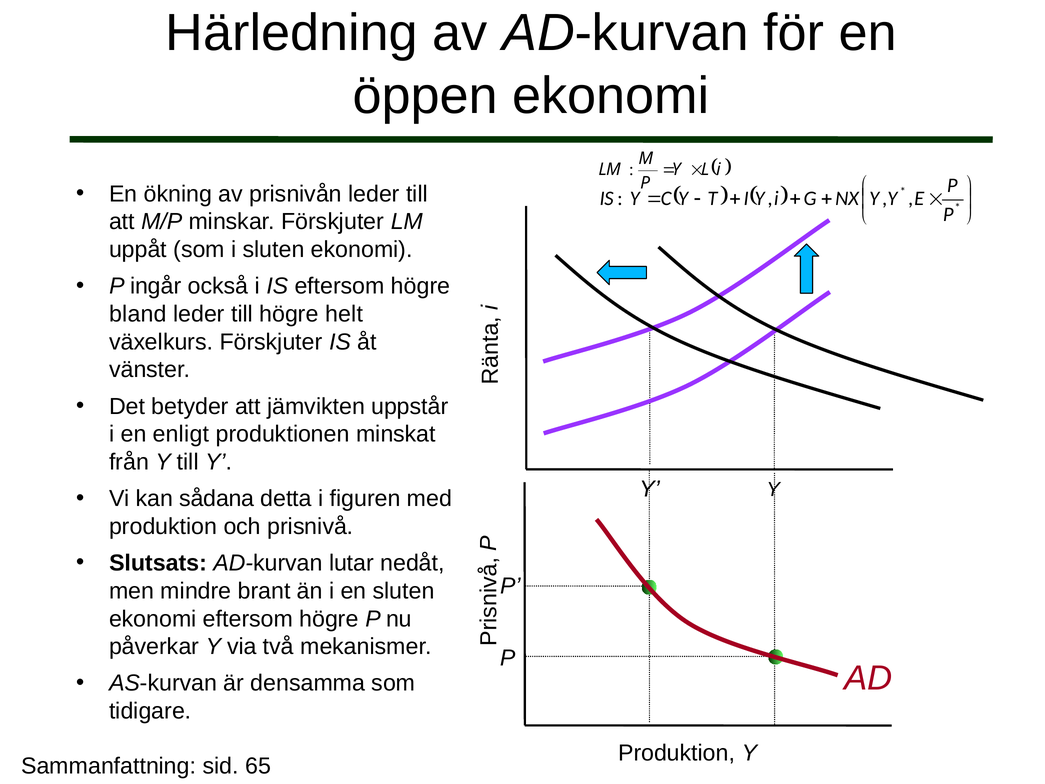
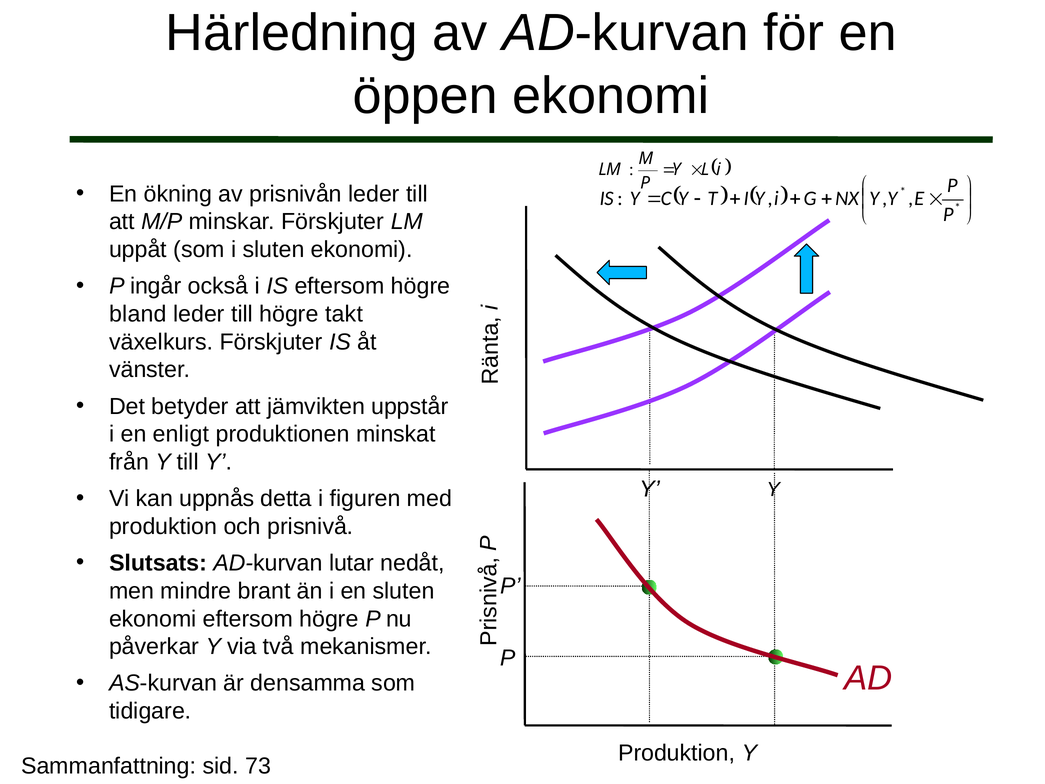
helt: helt -> takt
sådana: sådana -> uppnås
65: 65 -> 73
